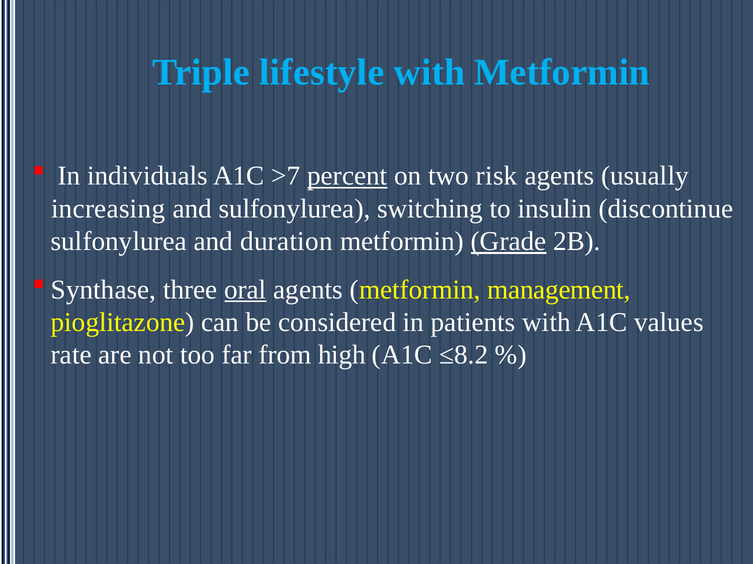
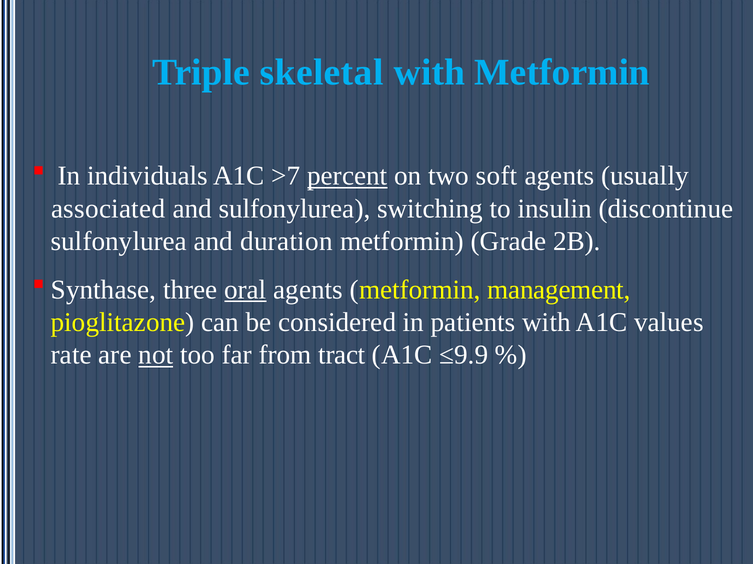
lifestyle: lifestyle -> skeletal
risk: risk -> soft
increasing: increasing -> associated
Grade underline: present -> none
not underline: none -> present
high: high -> tract
≤8.2: ≤8.2 -> ≤9.9
